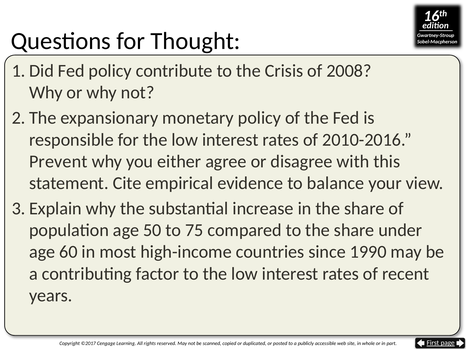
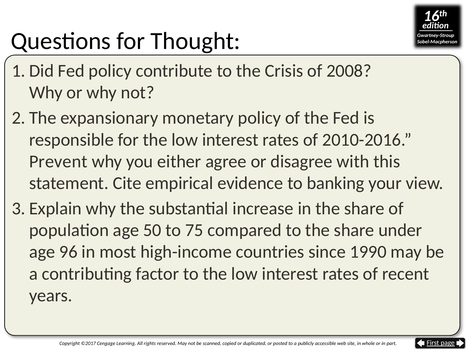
balance: balance -> banking
60: 60 -> 96
